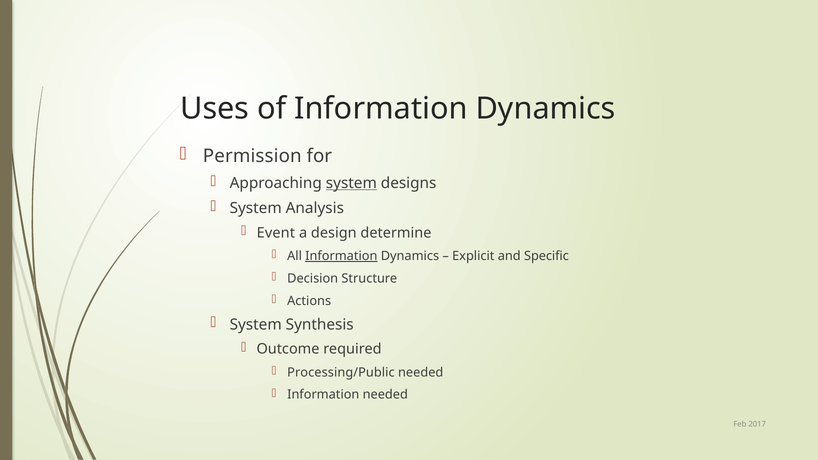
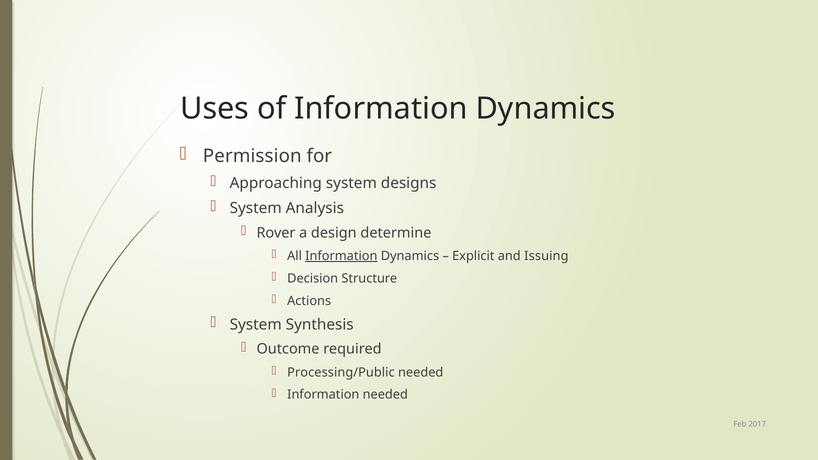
system at (351, 183) underline: present -> none
Event: Event -> Rover
Specific: Specific -> Issuing
